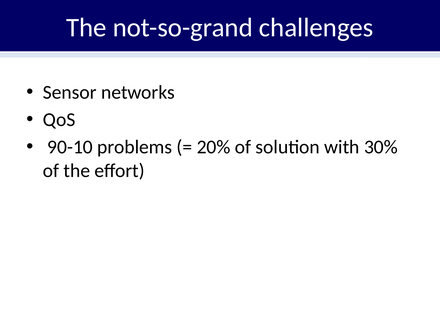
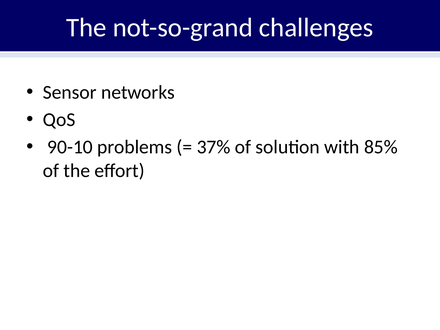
20%: 20% -> 37%
30%: 30% -> 85%
